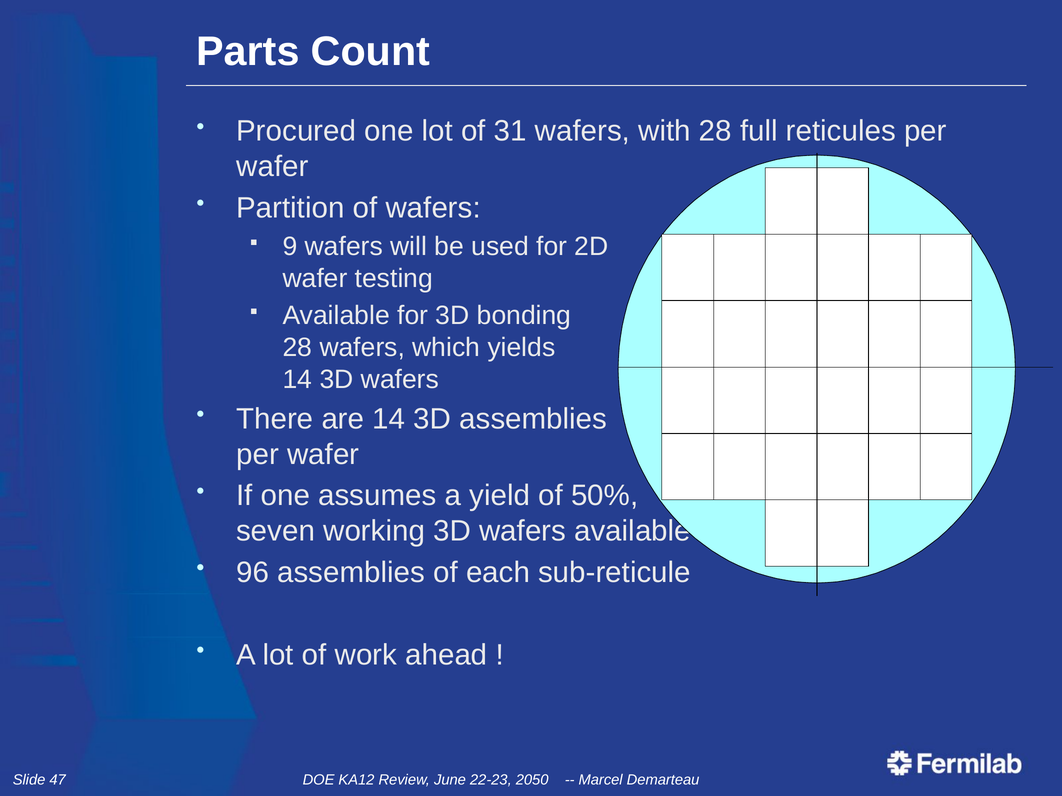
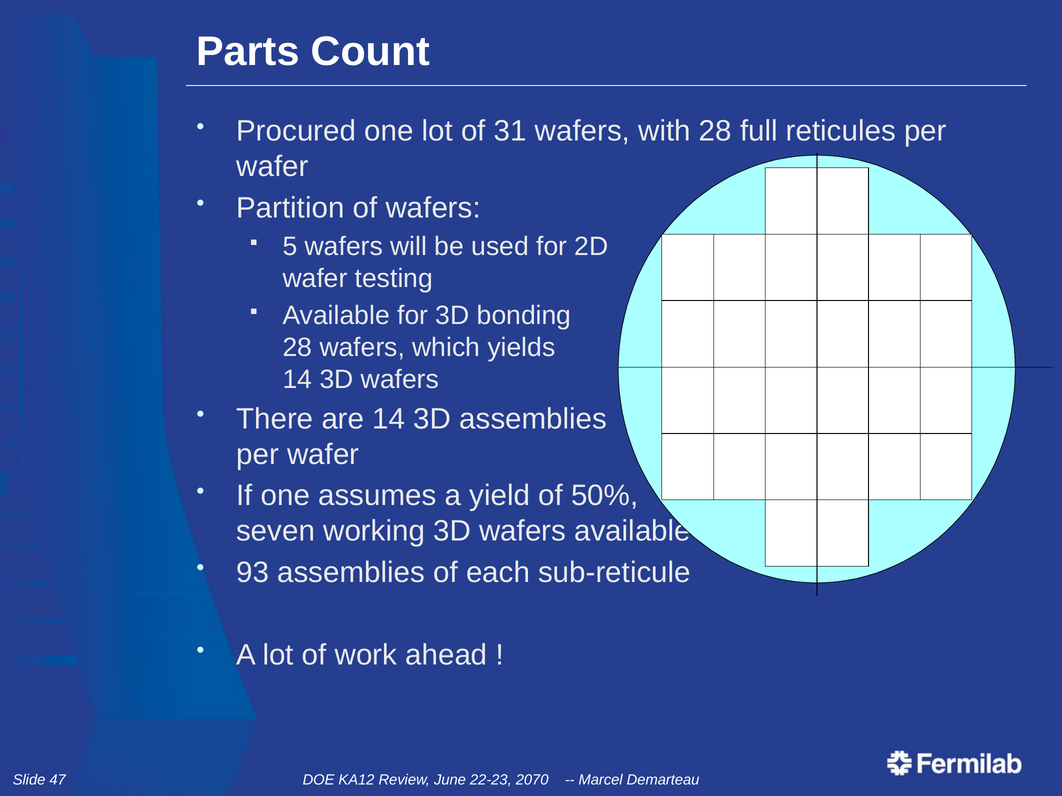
9: 9 -> 5
96: 96 -> 93
2050: 2050 -> 2070
